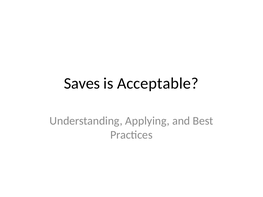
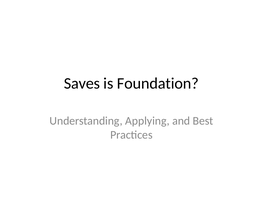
Acceptable: Acceptable -> Foundation
